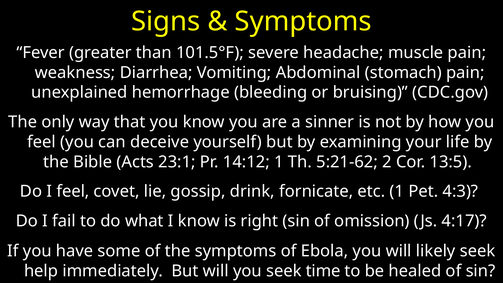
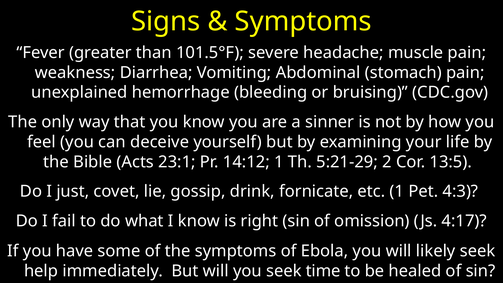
5:21-62: 5:21-62 -> 5:21-29
I feel: feel -> just
